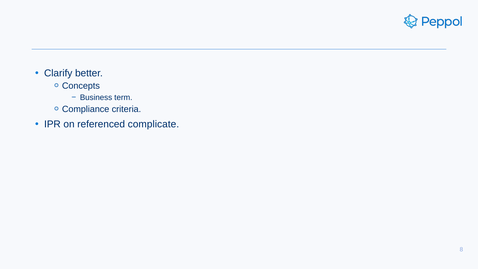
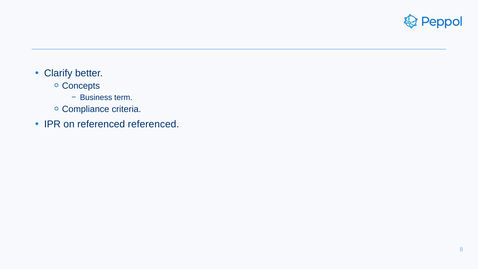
referenced complicate: complicate -> referenced
